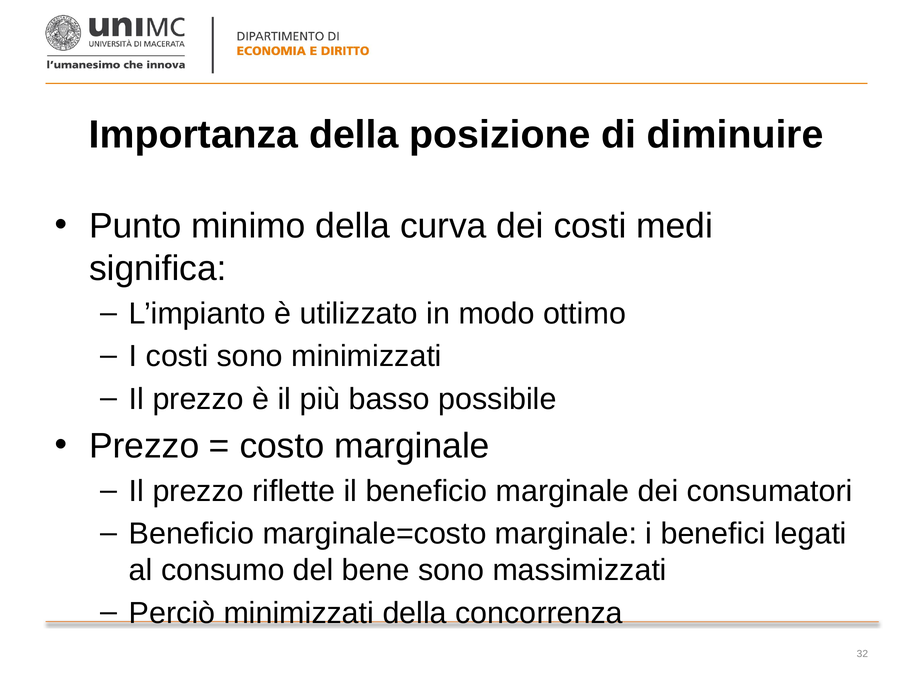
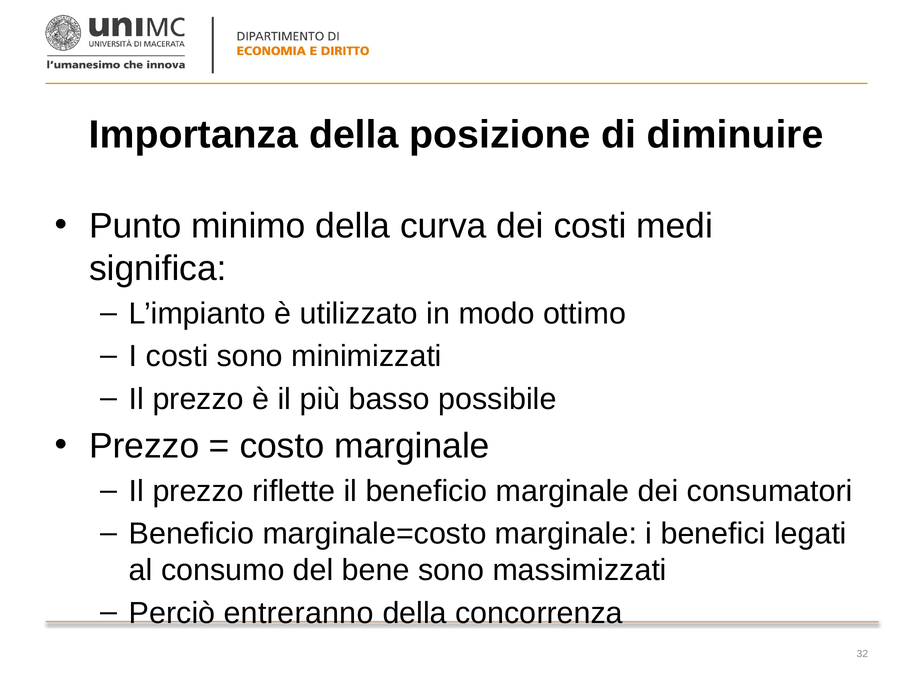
Perciò minimizzati: minimizzati -> entreranno
